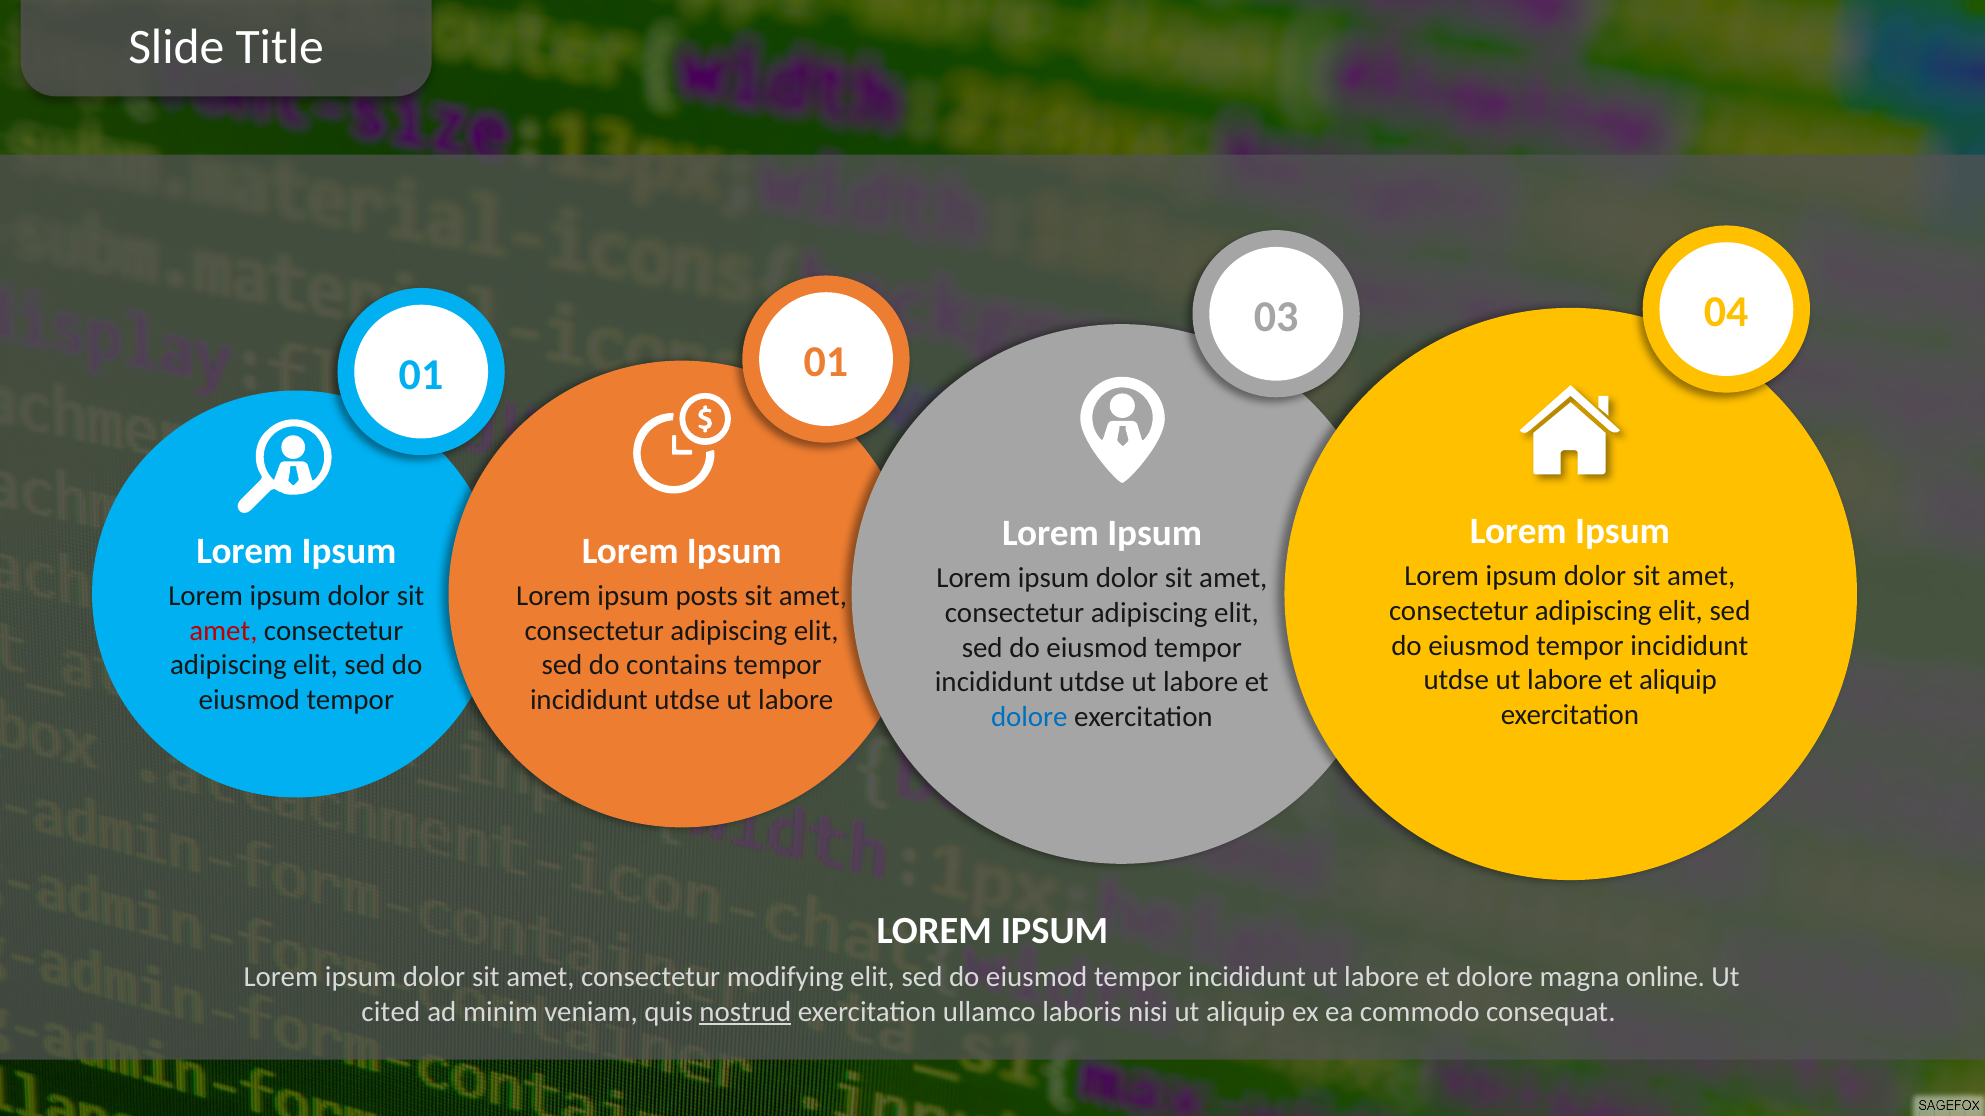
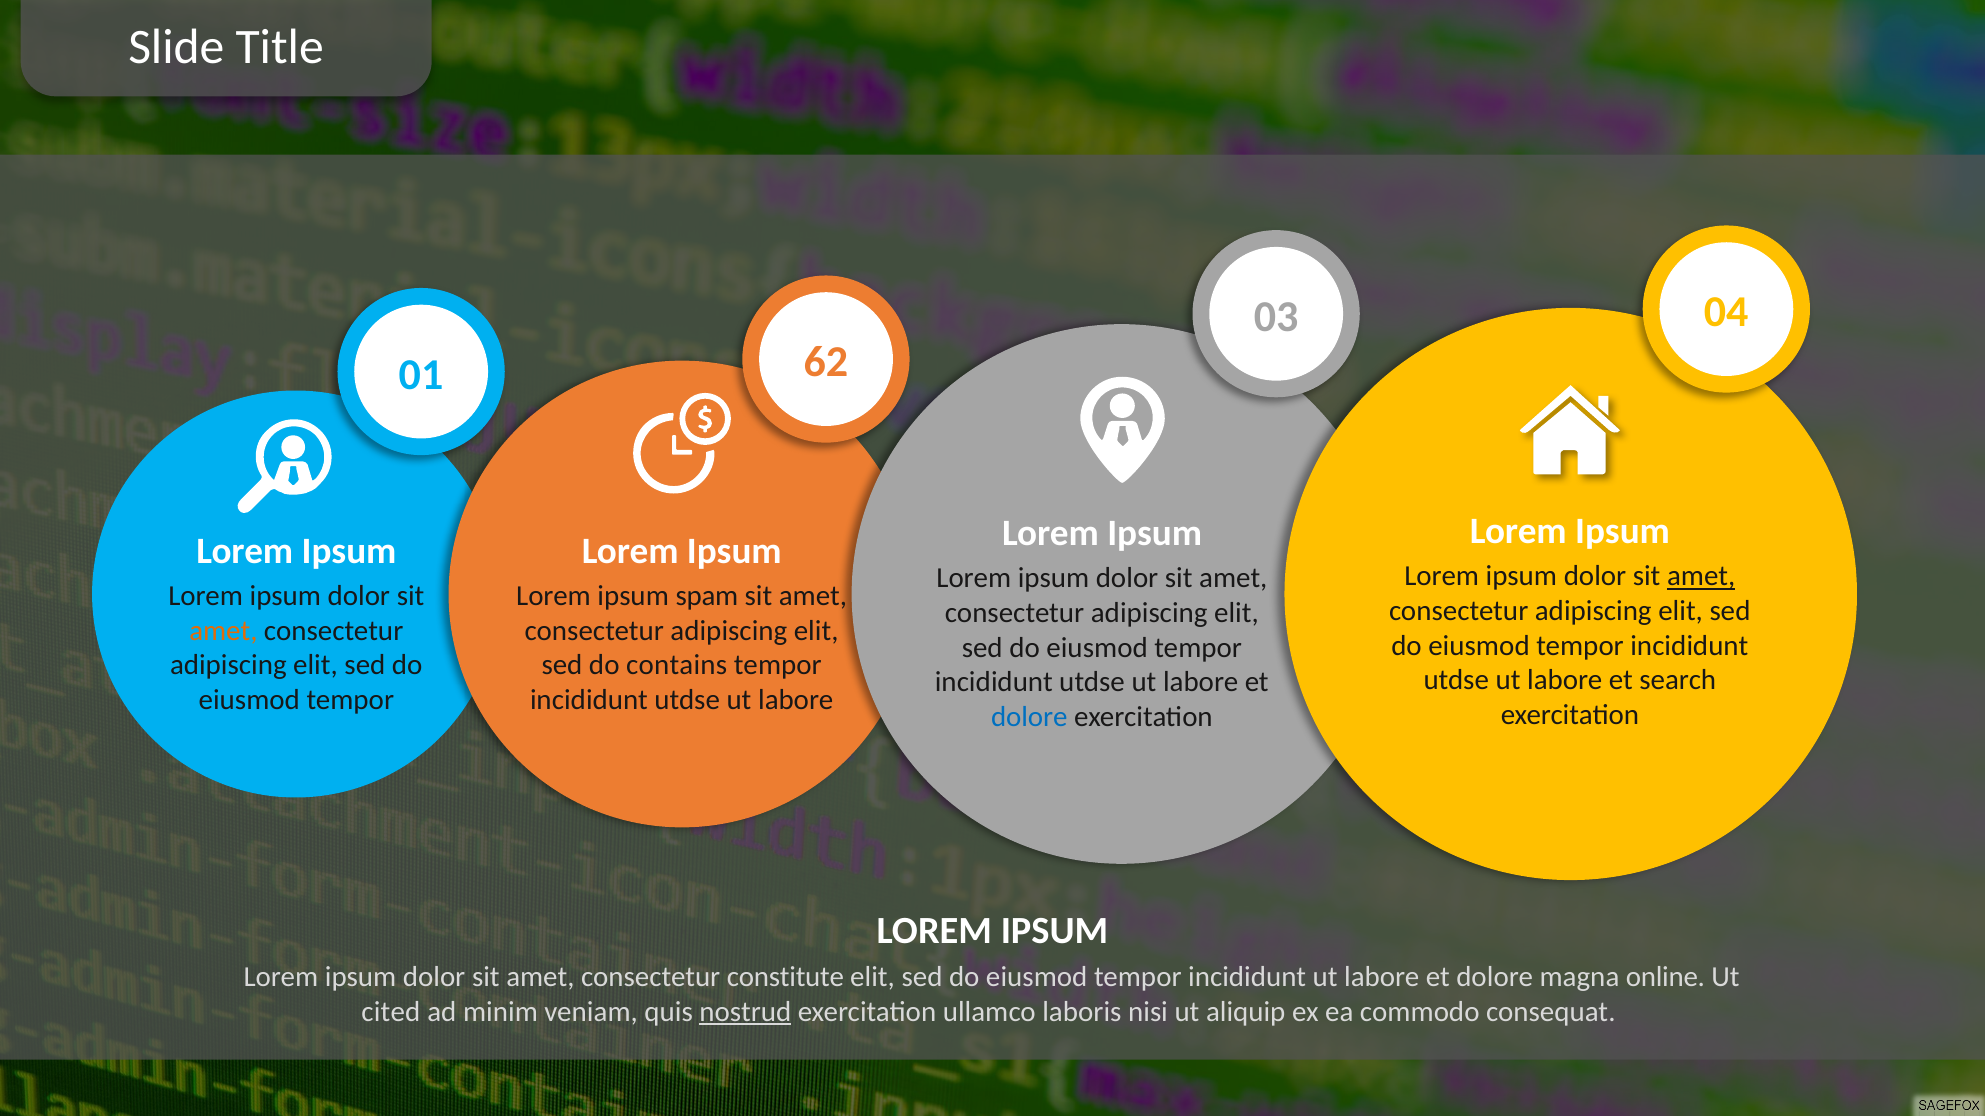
01 01: 01 -> 62
amet at (1701, 577) underline: none -> present
posts: posts -> spam
amet at (223, 631) colour: red -> orange
et aliquip: aliquip -> search
modifying: modifying -> constitute
